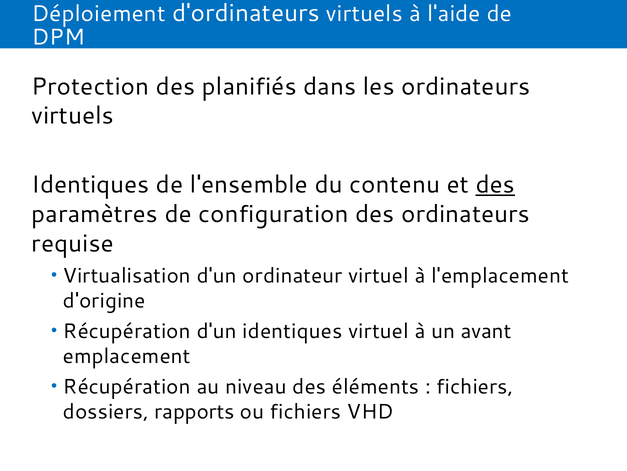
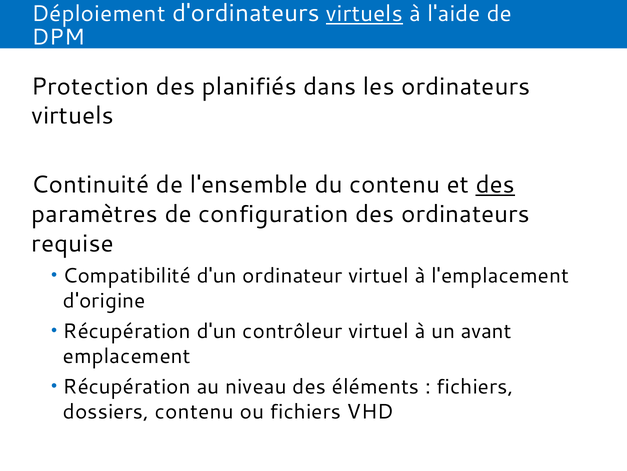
virtuels at (364, 14) underline: none -> present
Identiques at (90, 185): Identiques -> Continuité
Virtualisation: Virtualisation -> Compatibilité
d'un identiques: identiques -> contrôleur
dossiers rapports: rapports -> contenu
